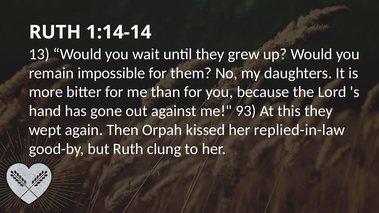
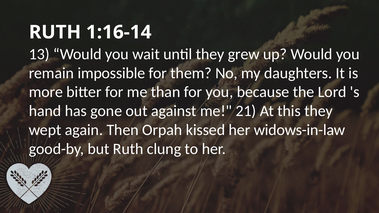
1:14-14: 1:14-14 -> 1:16-14
93: 93 -> 21
replied-in-law: replied-in-law -> widows-in-law
